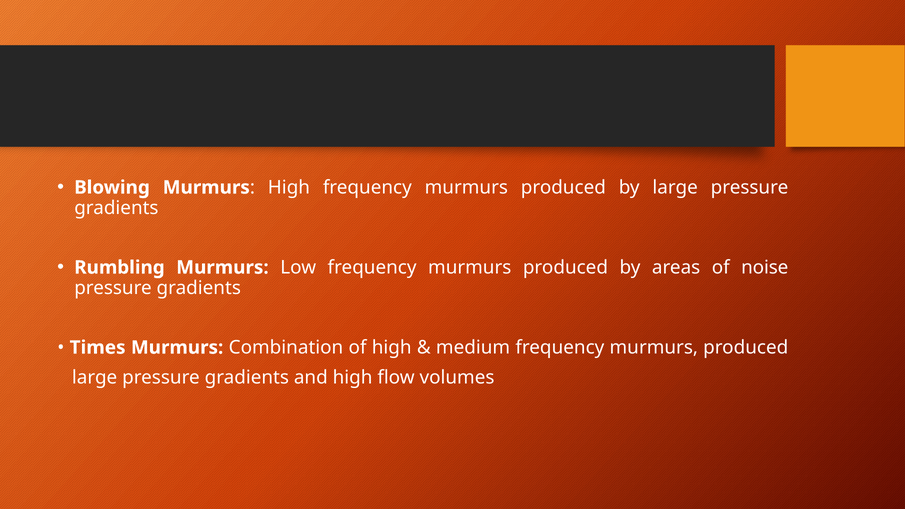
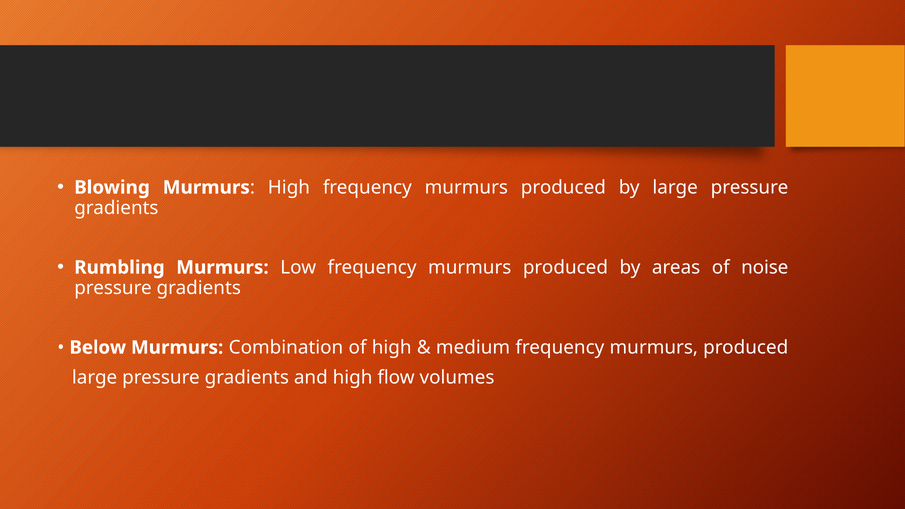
Times: Times -> Below
